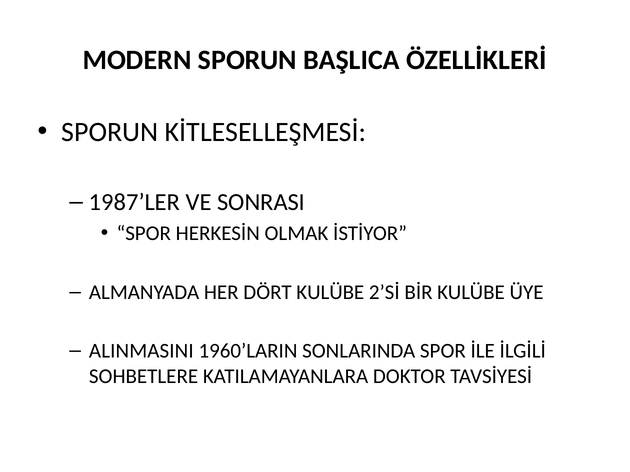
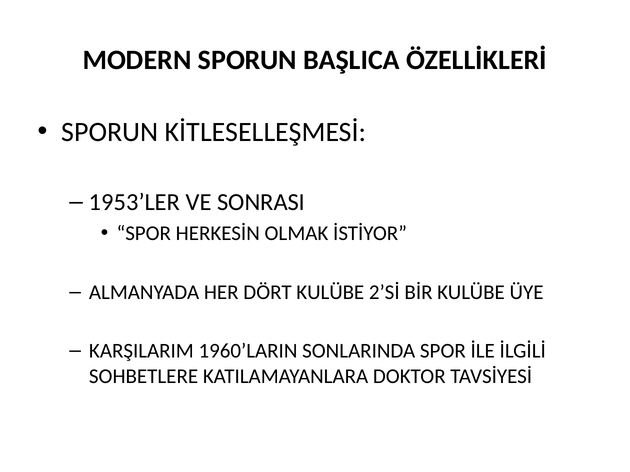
1987’LER: 1987’LER -> 1953’LER
ALINMASINI: ALINMASINI -> KARŞILARIM
